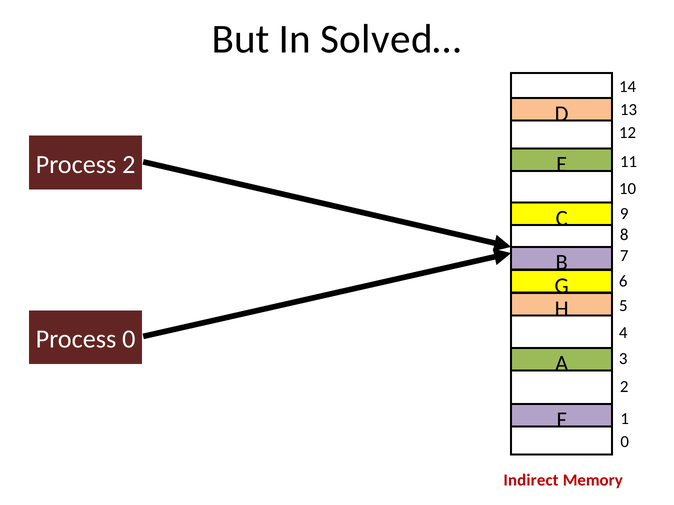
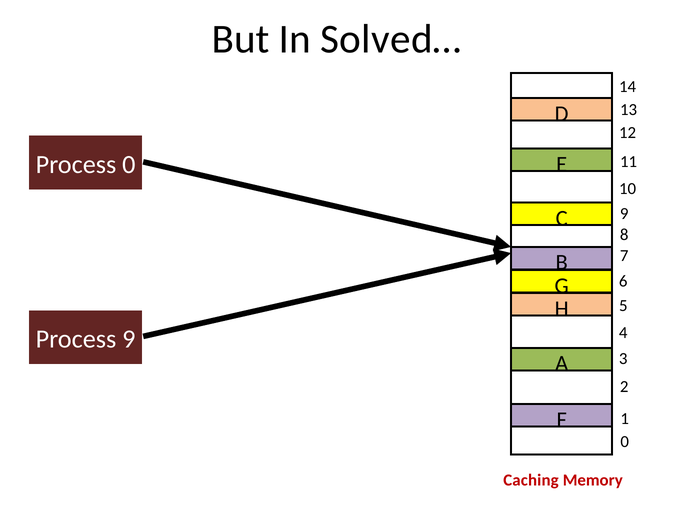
Process 2: 2 -> 0
Process 0: 0 -> 9
Indirect: Indirect -> Caching
